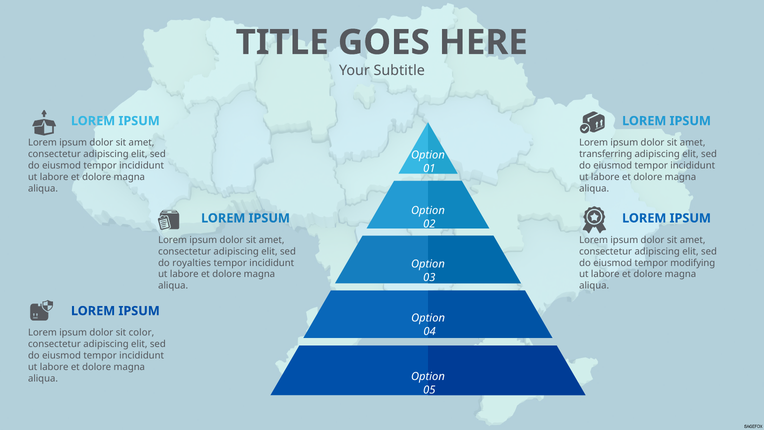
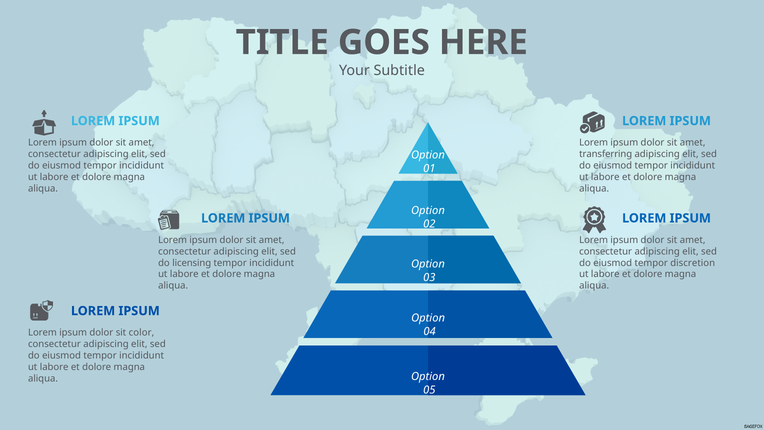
royalties: royalties -> licensing
modifying: modifying -> discretion
